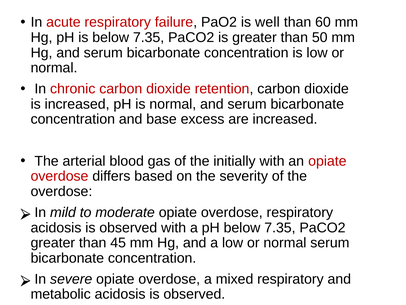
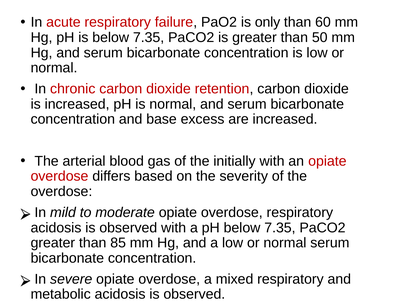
well: well -> only
45: 45 -> 85
